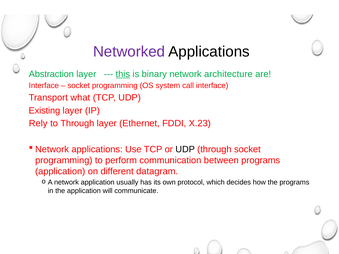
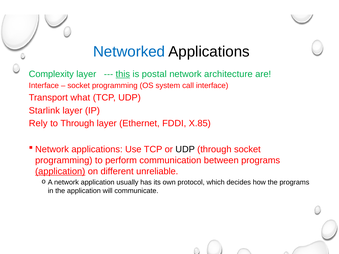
Networked colour: purple -> blue
Abstraction: Abstraction -> Complexity
binary: binary -> postal
Existing: Existing -> Starlink
X.23: X.23 -> X.85
application at (60, 171) underline: none -> present
datagram: datagram -> unreliable
